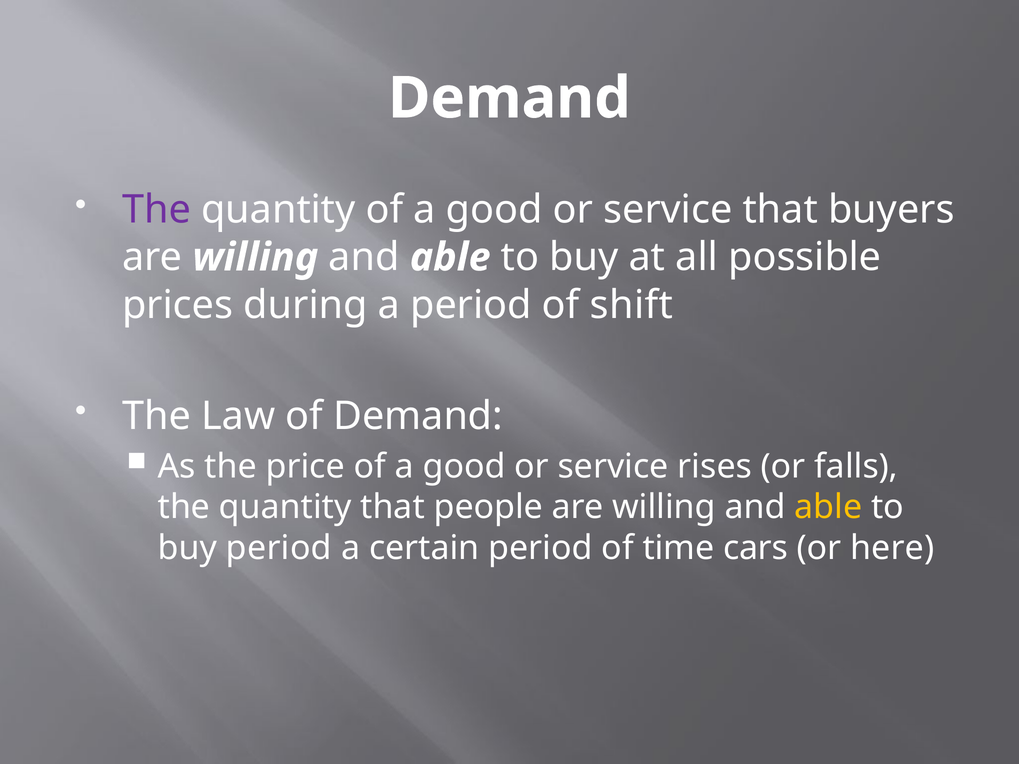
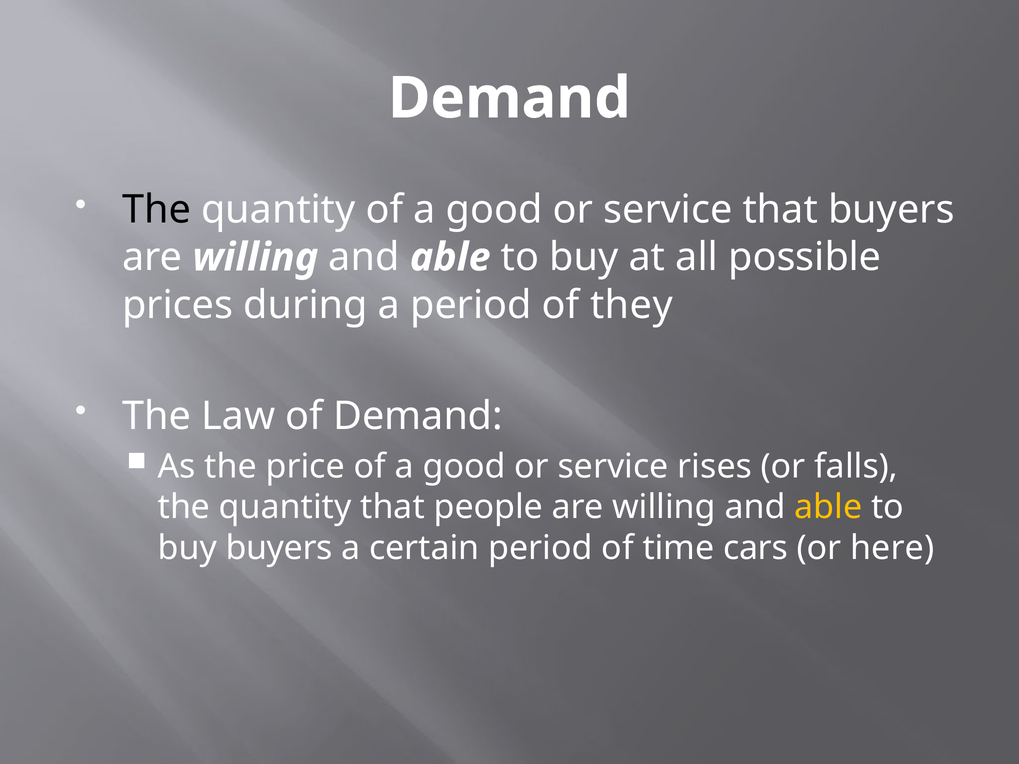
The at (157, 210) colour: purple -> black
shift: shift -> they
buy period: period -> buyers
